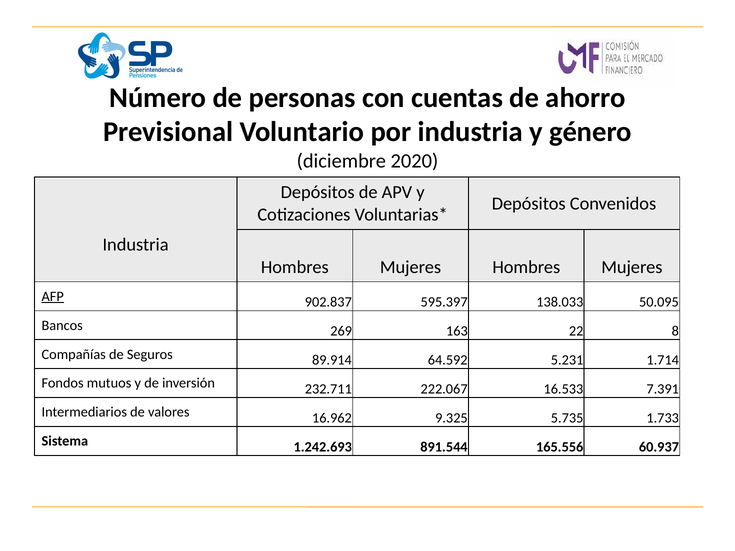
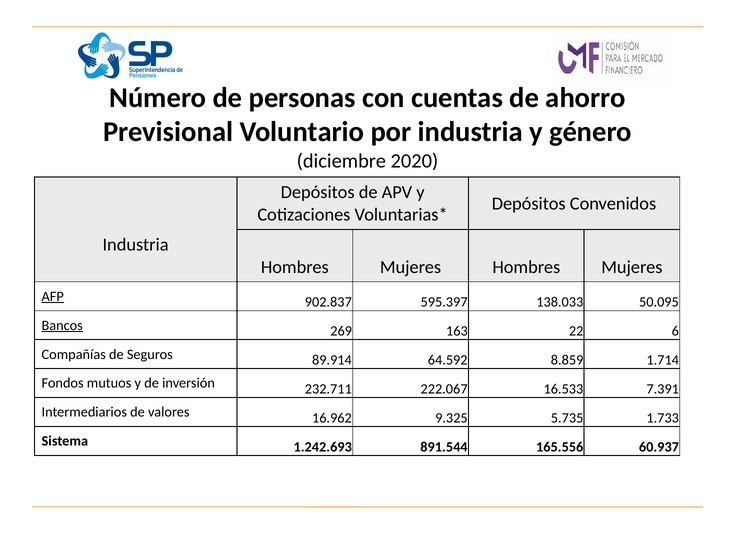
Bancos underline: none -> present
8: 8 -> 6
5.231: 5.231 -> 8.859
